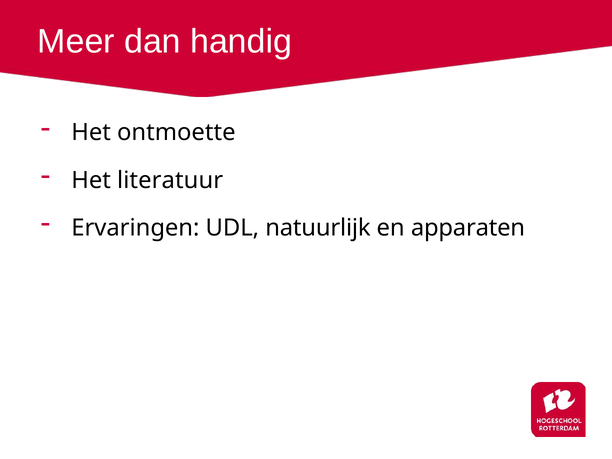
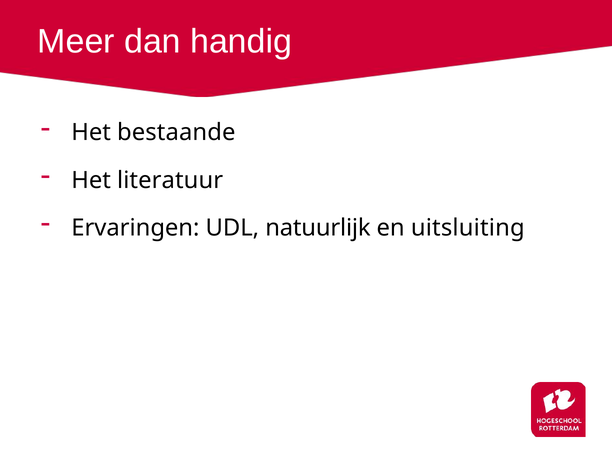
ontmoette: ontmoette -> bestaande
apparaten: apparaten -> uitsluiting
